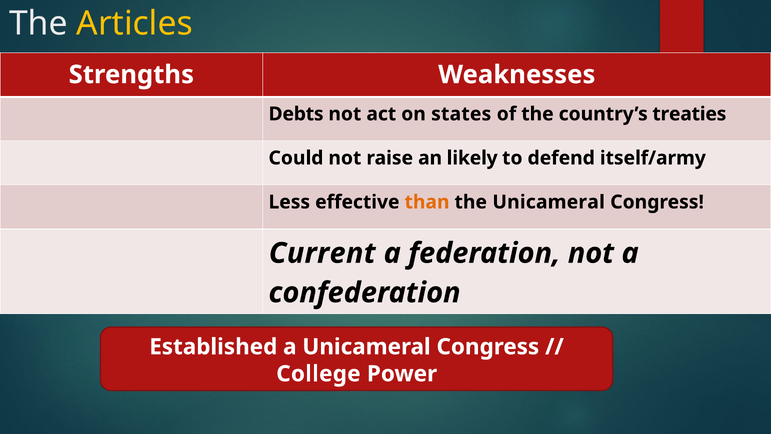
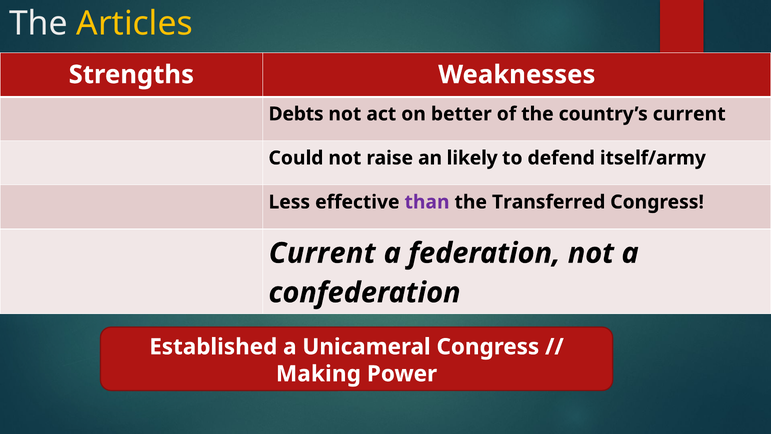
states: states -> better
country’s treaties: treaties -> current
than colour: orange -> purple
the Unicameral: Unicameral -> Transferred
College: College -> Making
